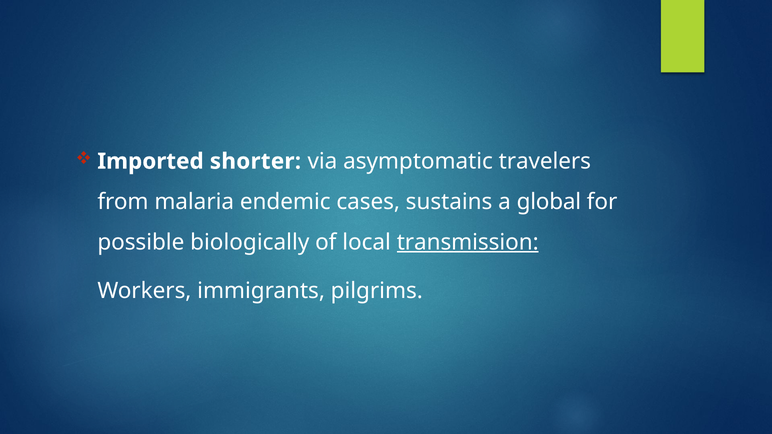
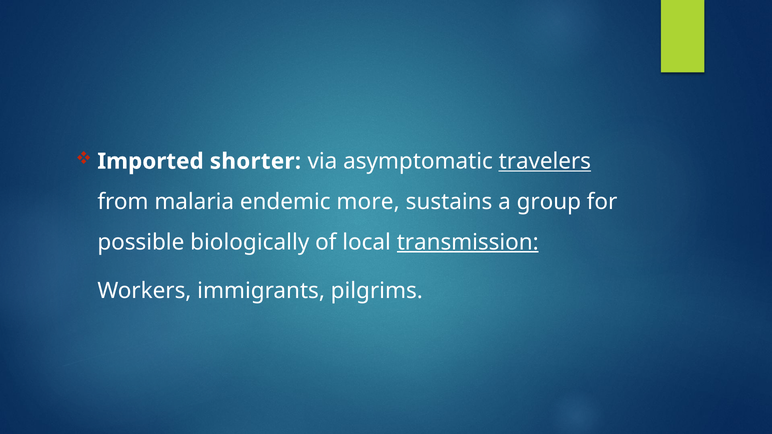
travelers underline: none -> present
cases: cases -> more
global: global -> group
